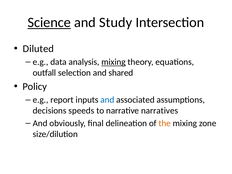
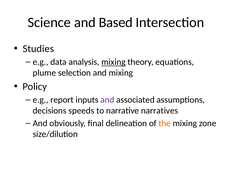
Science underline: present -> none
Study: Study -> Based
Diluted: Diluted -> Studies
outfall: outfall -> plume
and shared: shared -> mixing
and at (107, 100) colour: blue -> purple
